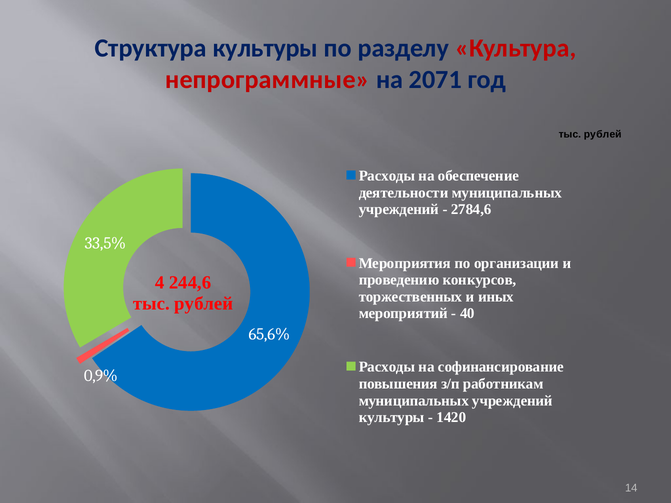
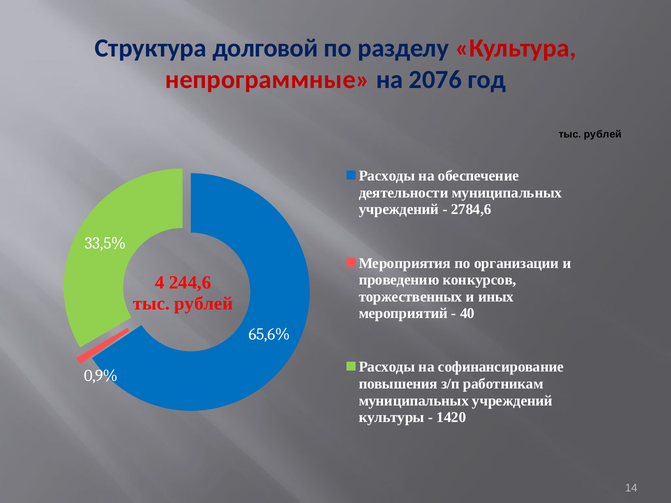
Структура культуры: культуры -> долговой
2071: 2071 -> 2076
